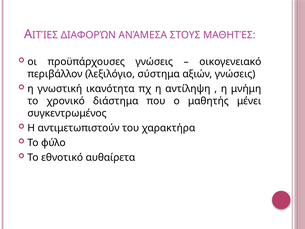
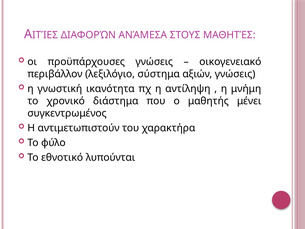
αυθαίρετα: αυθαίρετα -> λυπούνται
